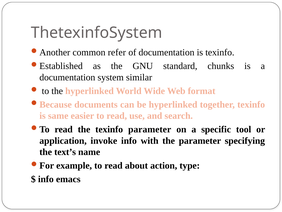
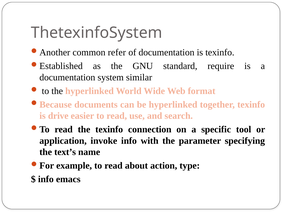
chunks: chunks -> require
same: same -> drive
texinfo parameter: parameter -> connection
